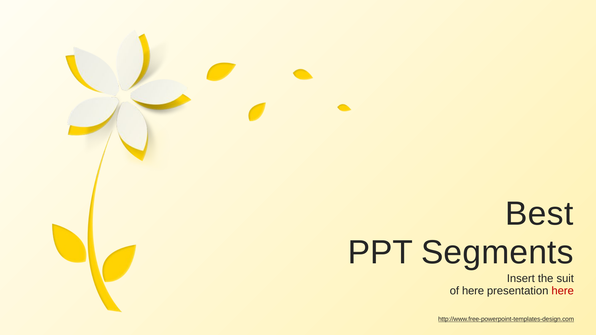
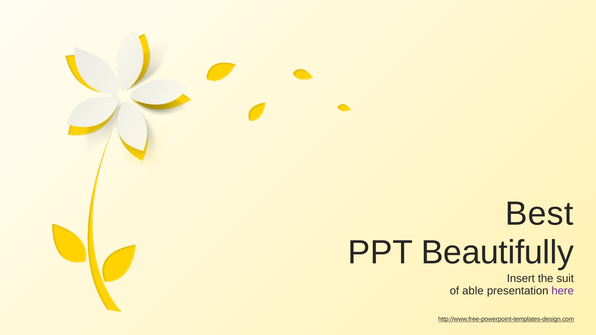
Segments: Segments -> Beautifully
of here: here -> able
here at (563, 291) colour: red -> purple
